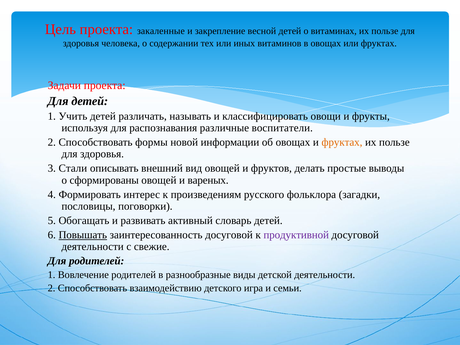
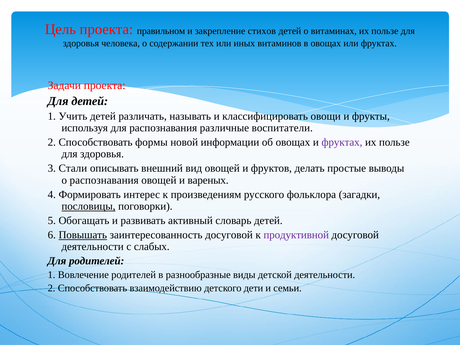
закаленные: закаленные -> правильном
весной: весной -> стихов
фруктах at (342, 142) colour: orange -> purple
о сформированы: сформированы -> распознавания
пословицы underline: none -> present
свежие: свежие -> слабых
игра: игра -> дети
